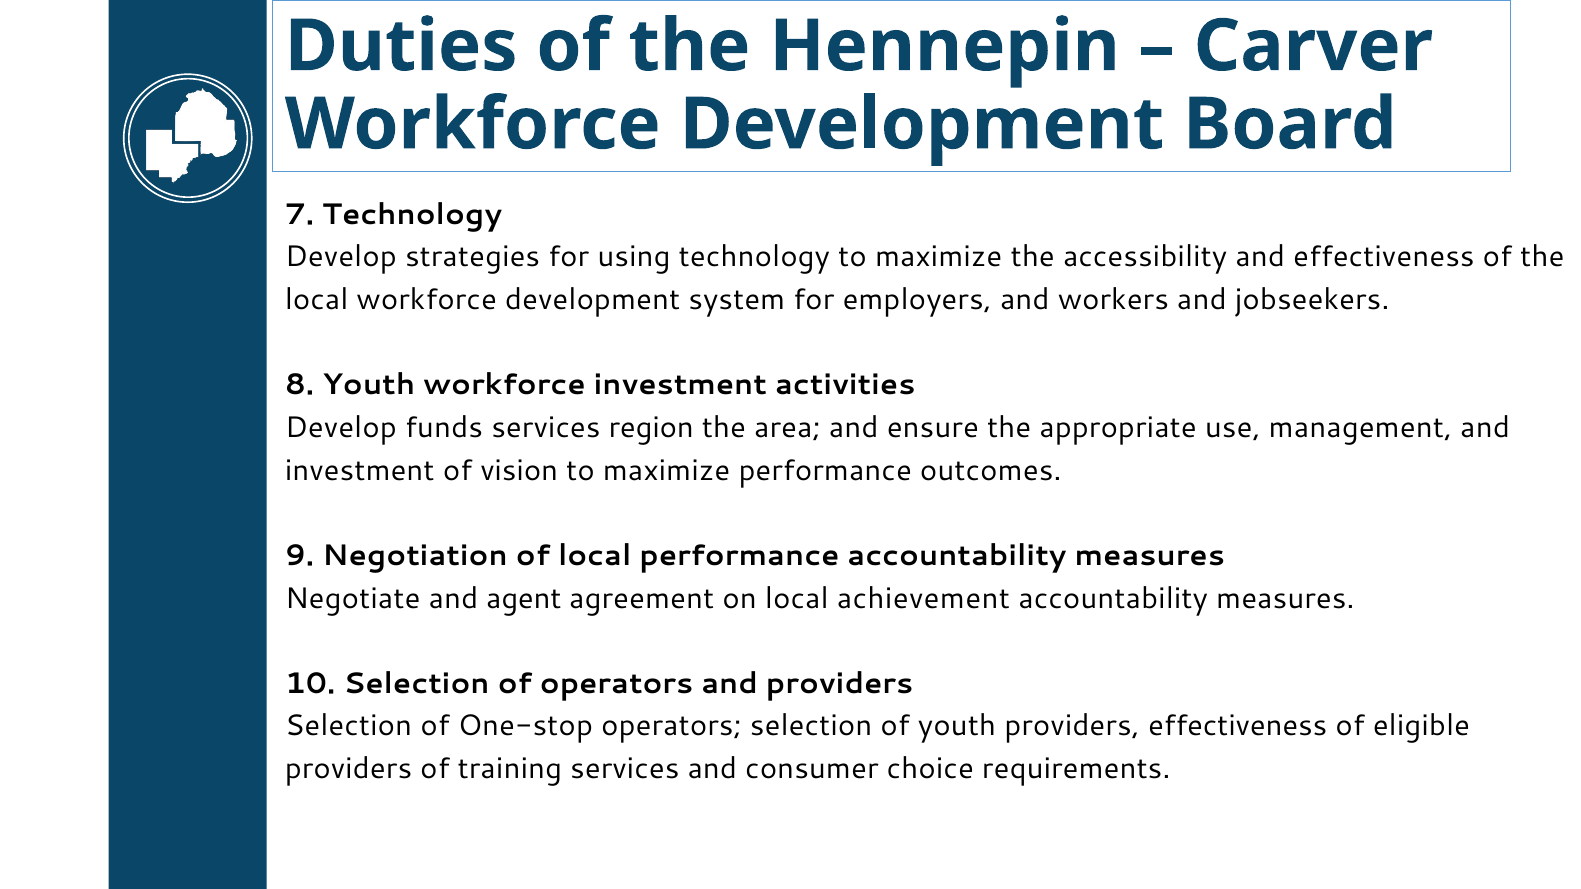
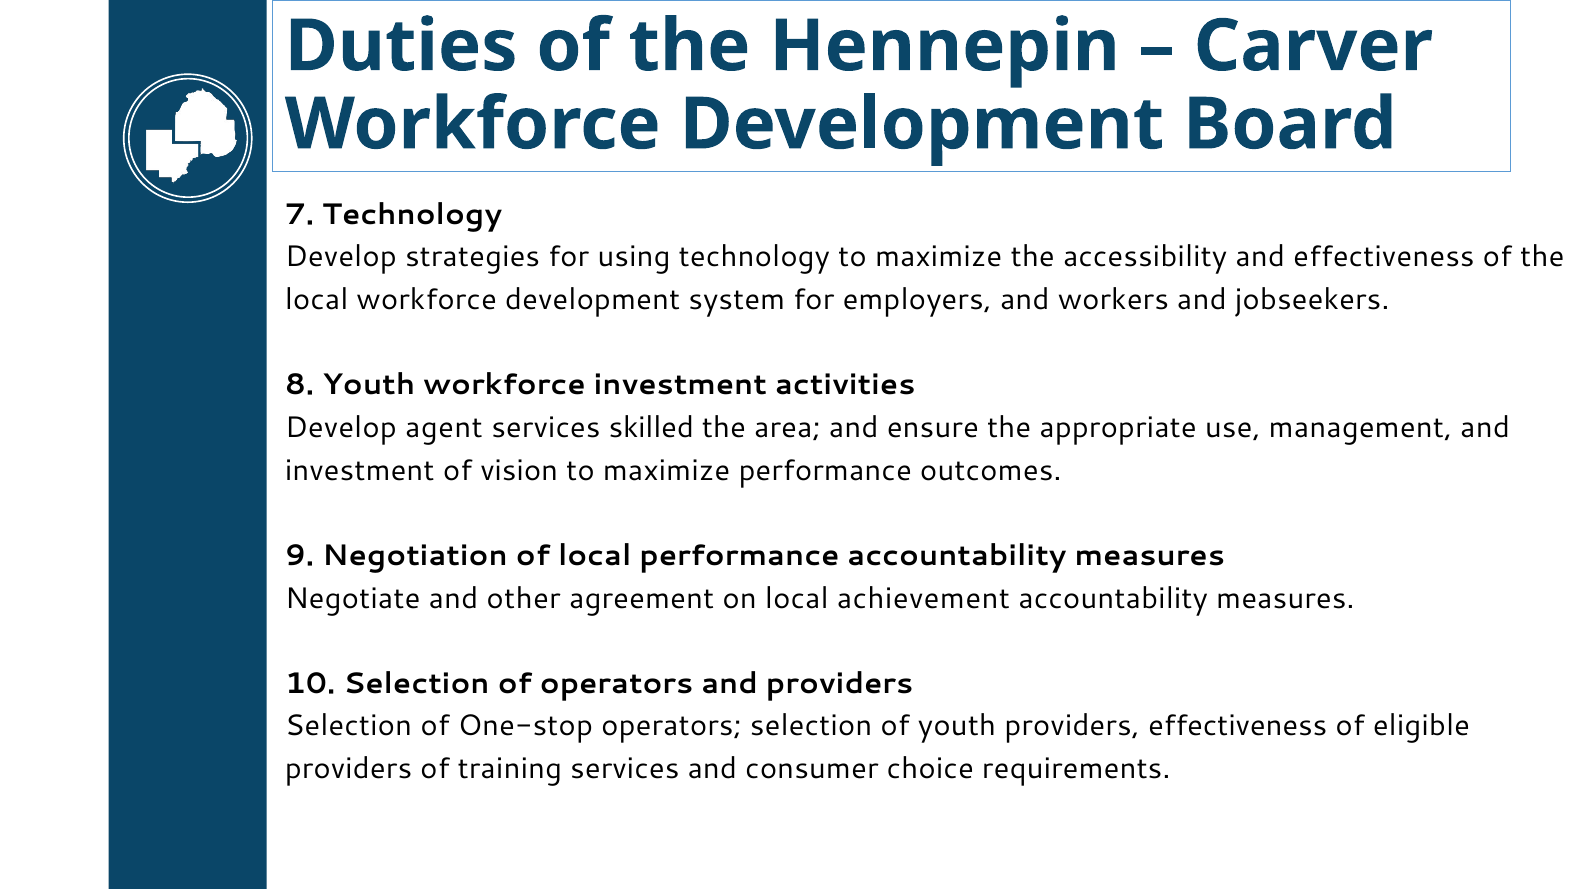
funds: funds -> agent
region: region -> skilled
agent: agent -> other
